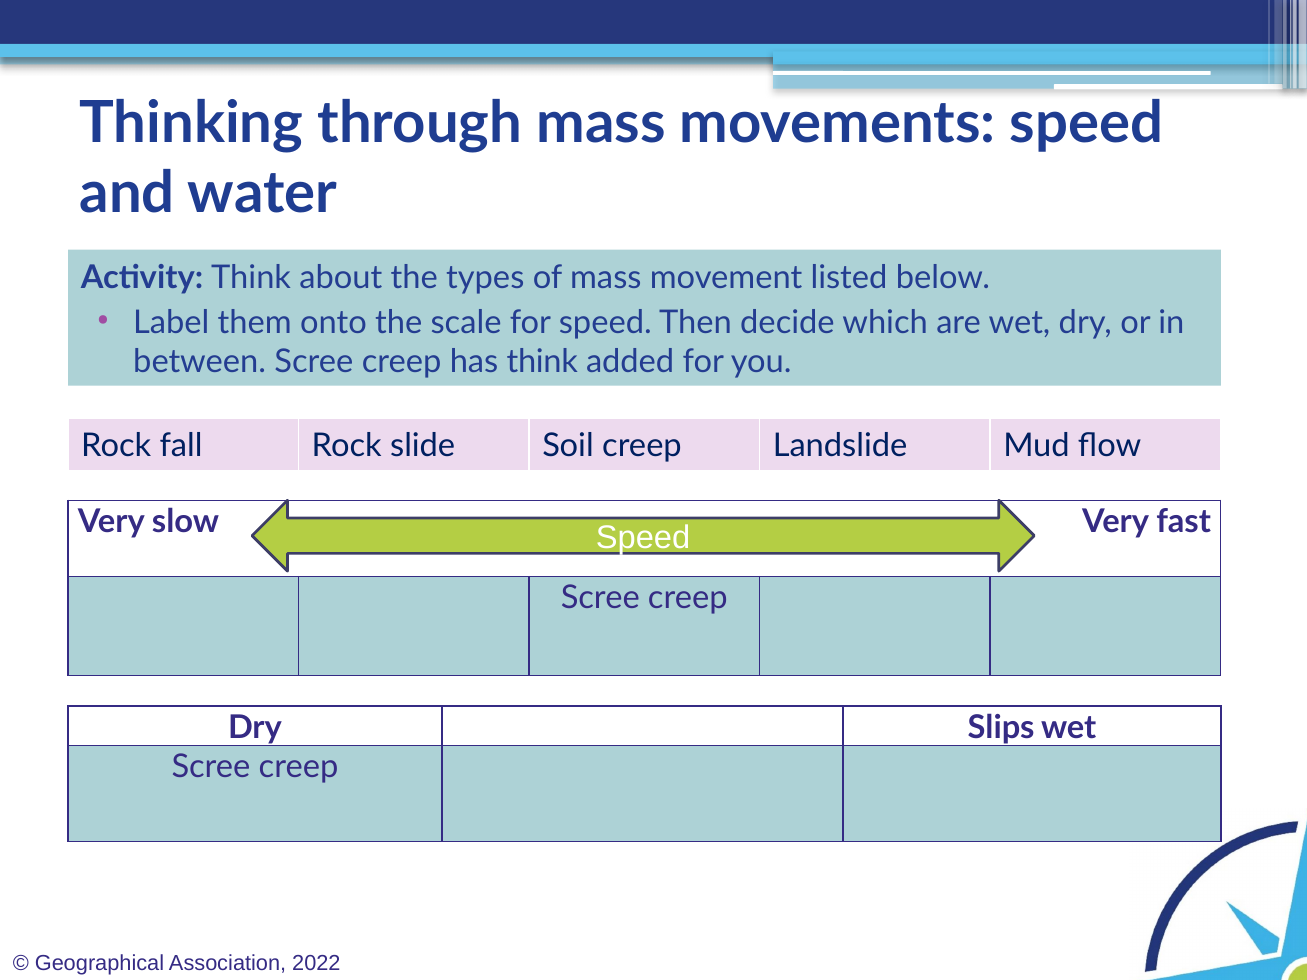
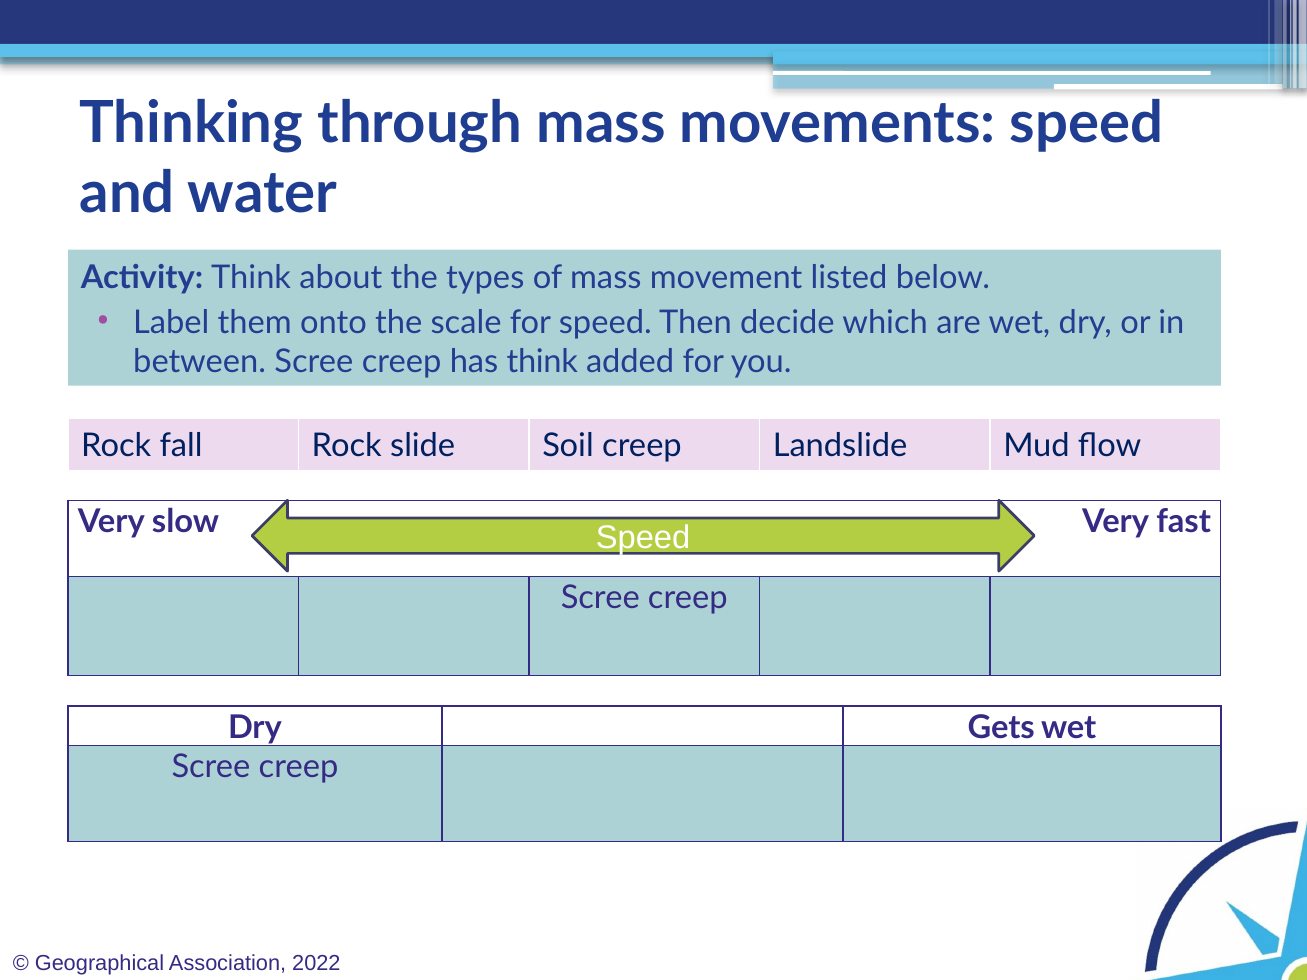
Slips: Slips -> Gets
